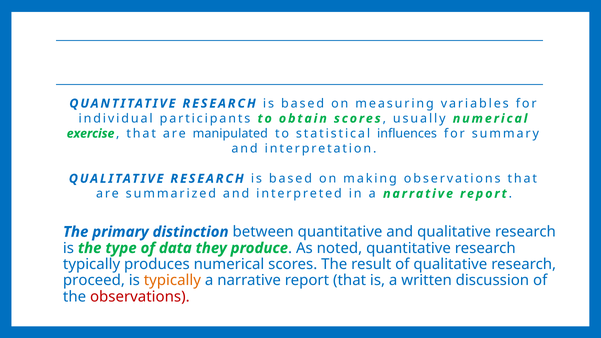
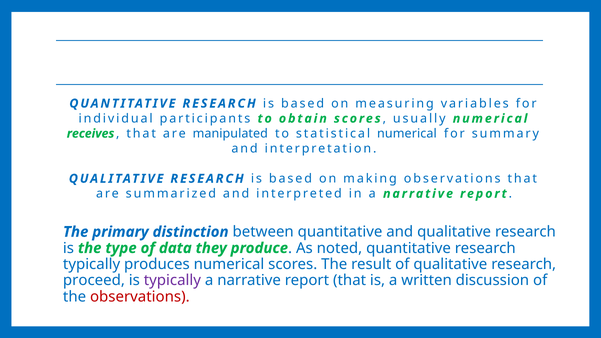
exercise: exercise -> receives
statistical influences: influences -> numerical
typically at (172, 281) colour: orange -> purple
